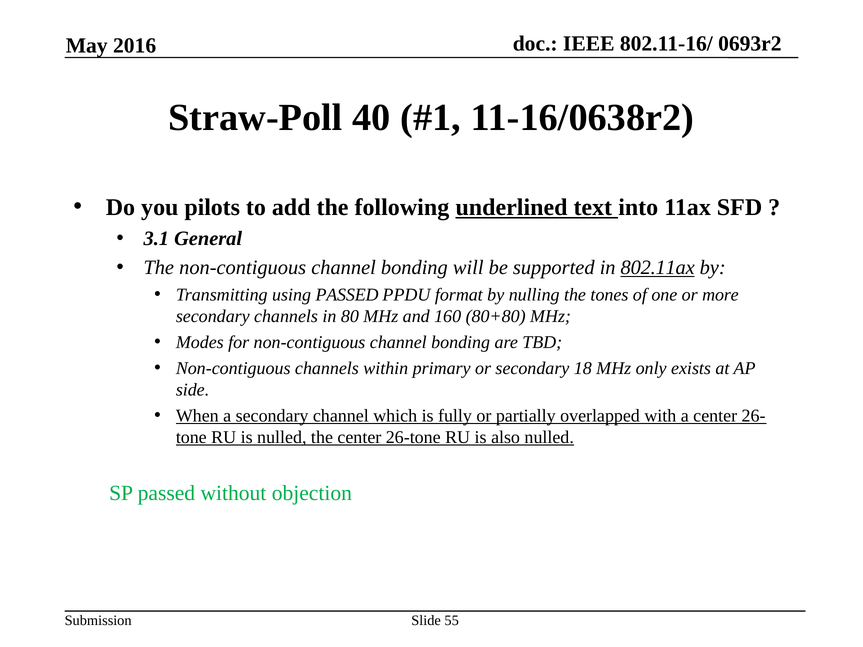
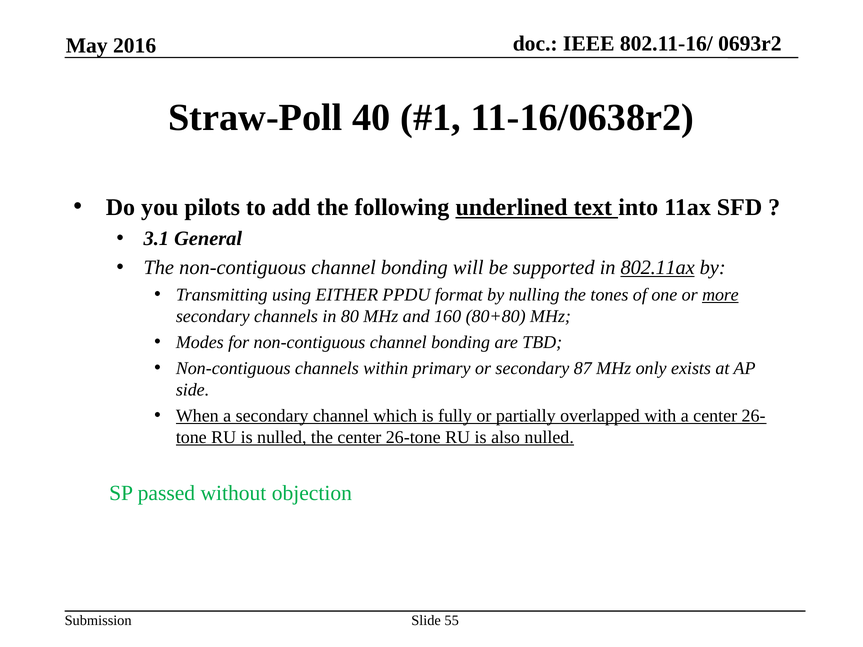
using PASSED: PASSED -> EITHER
more underline: none -> present
18: 18 -> 87
